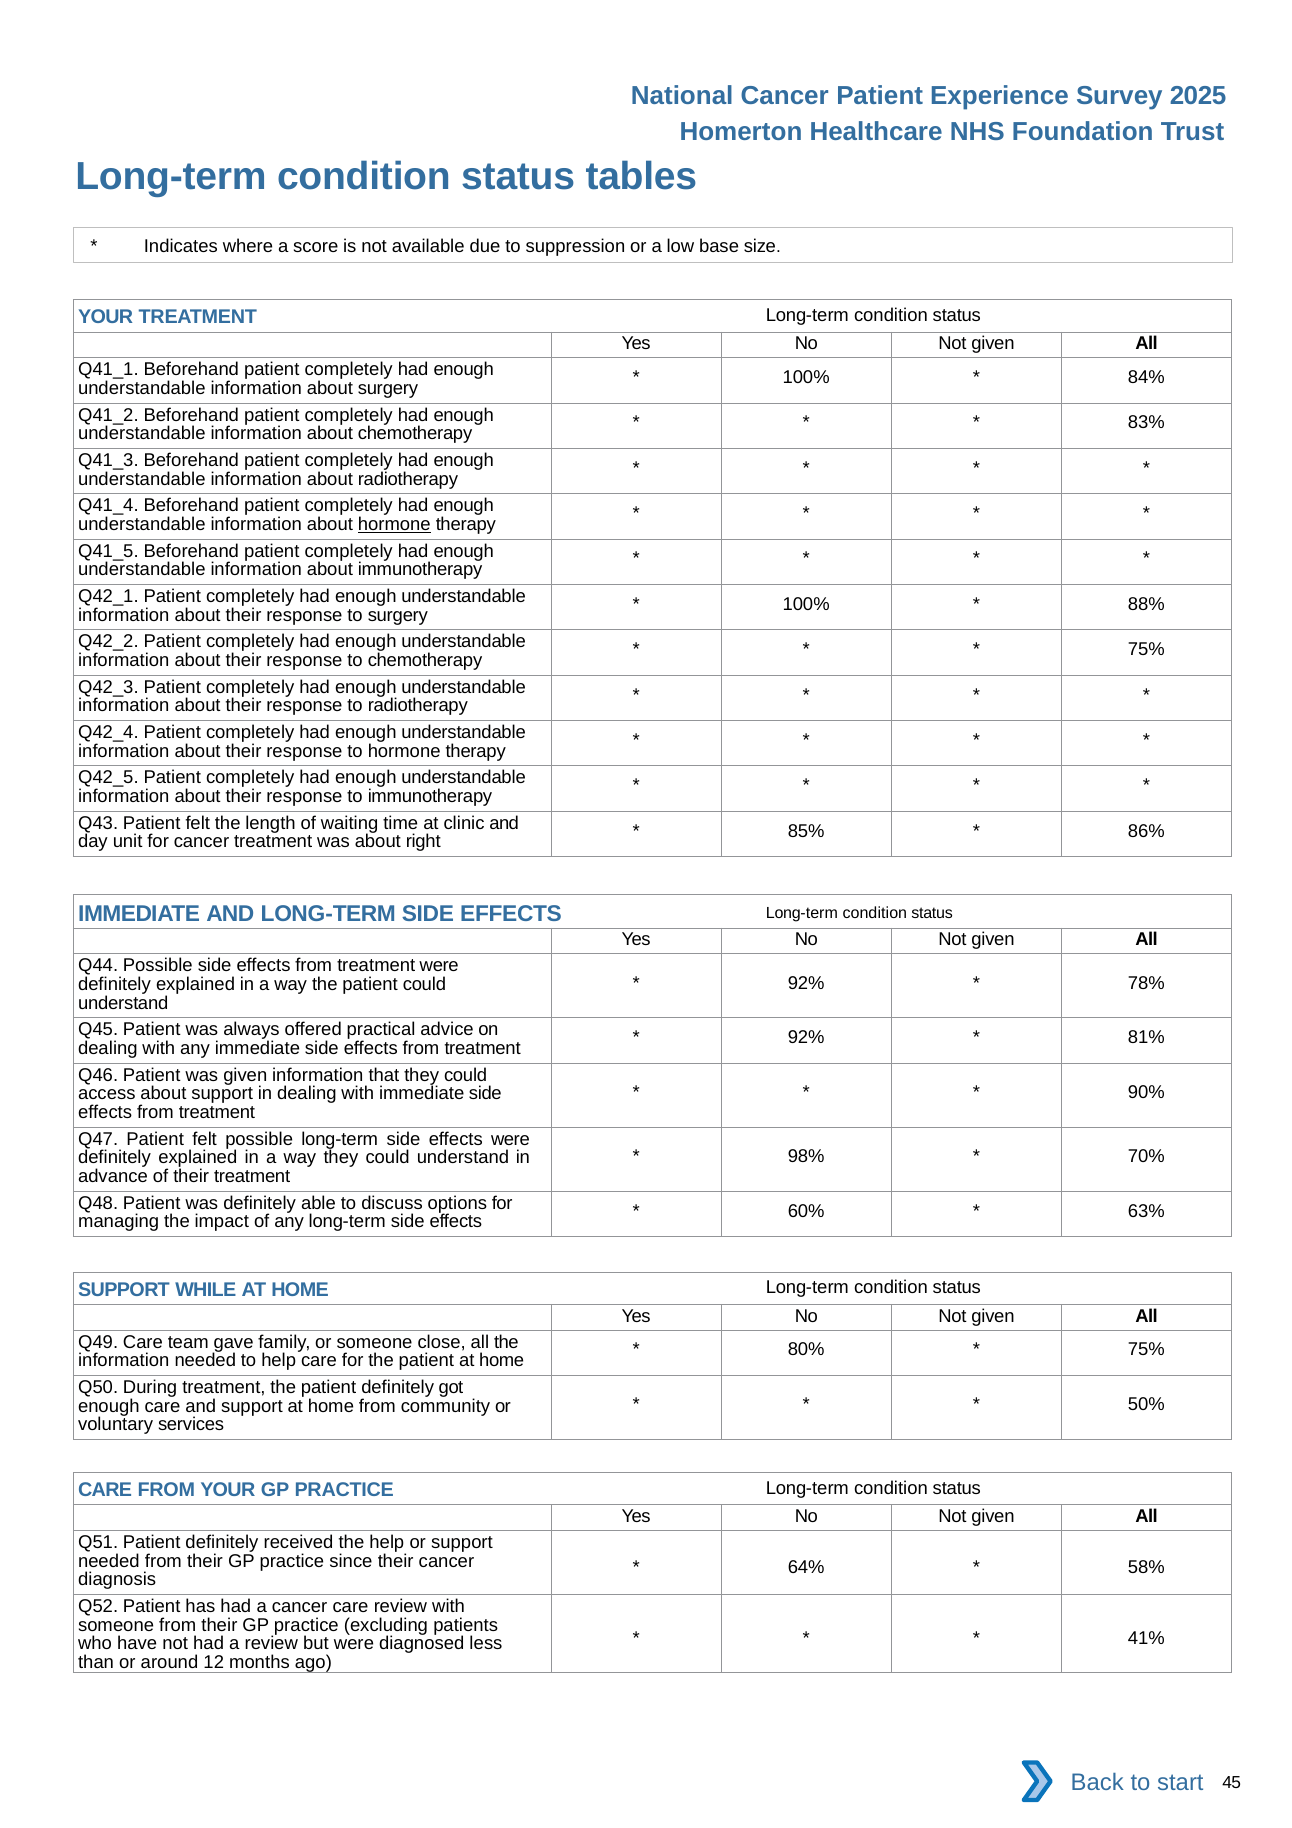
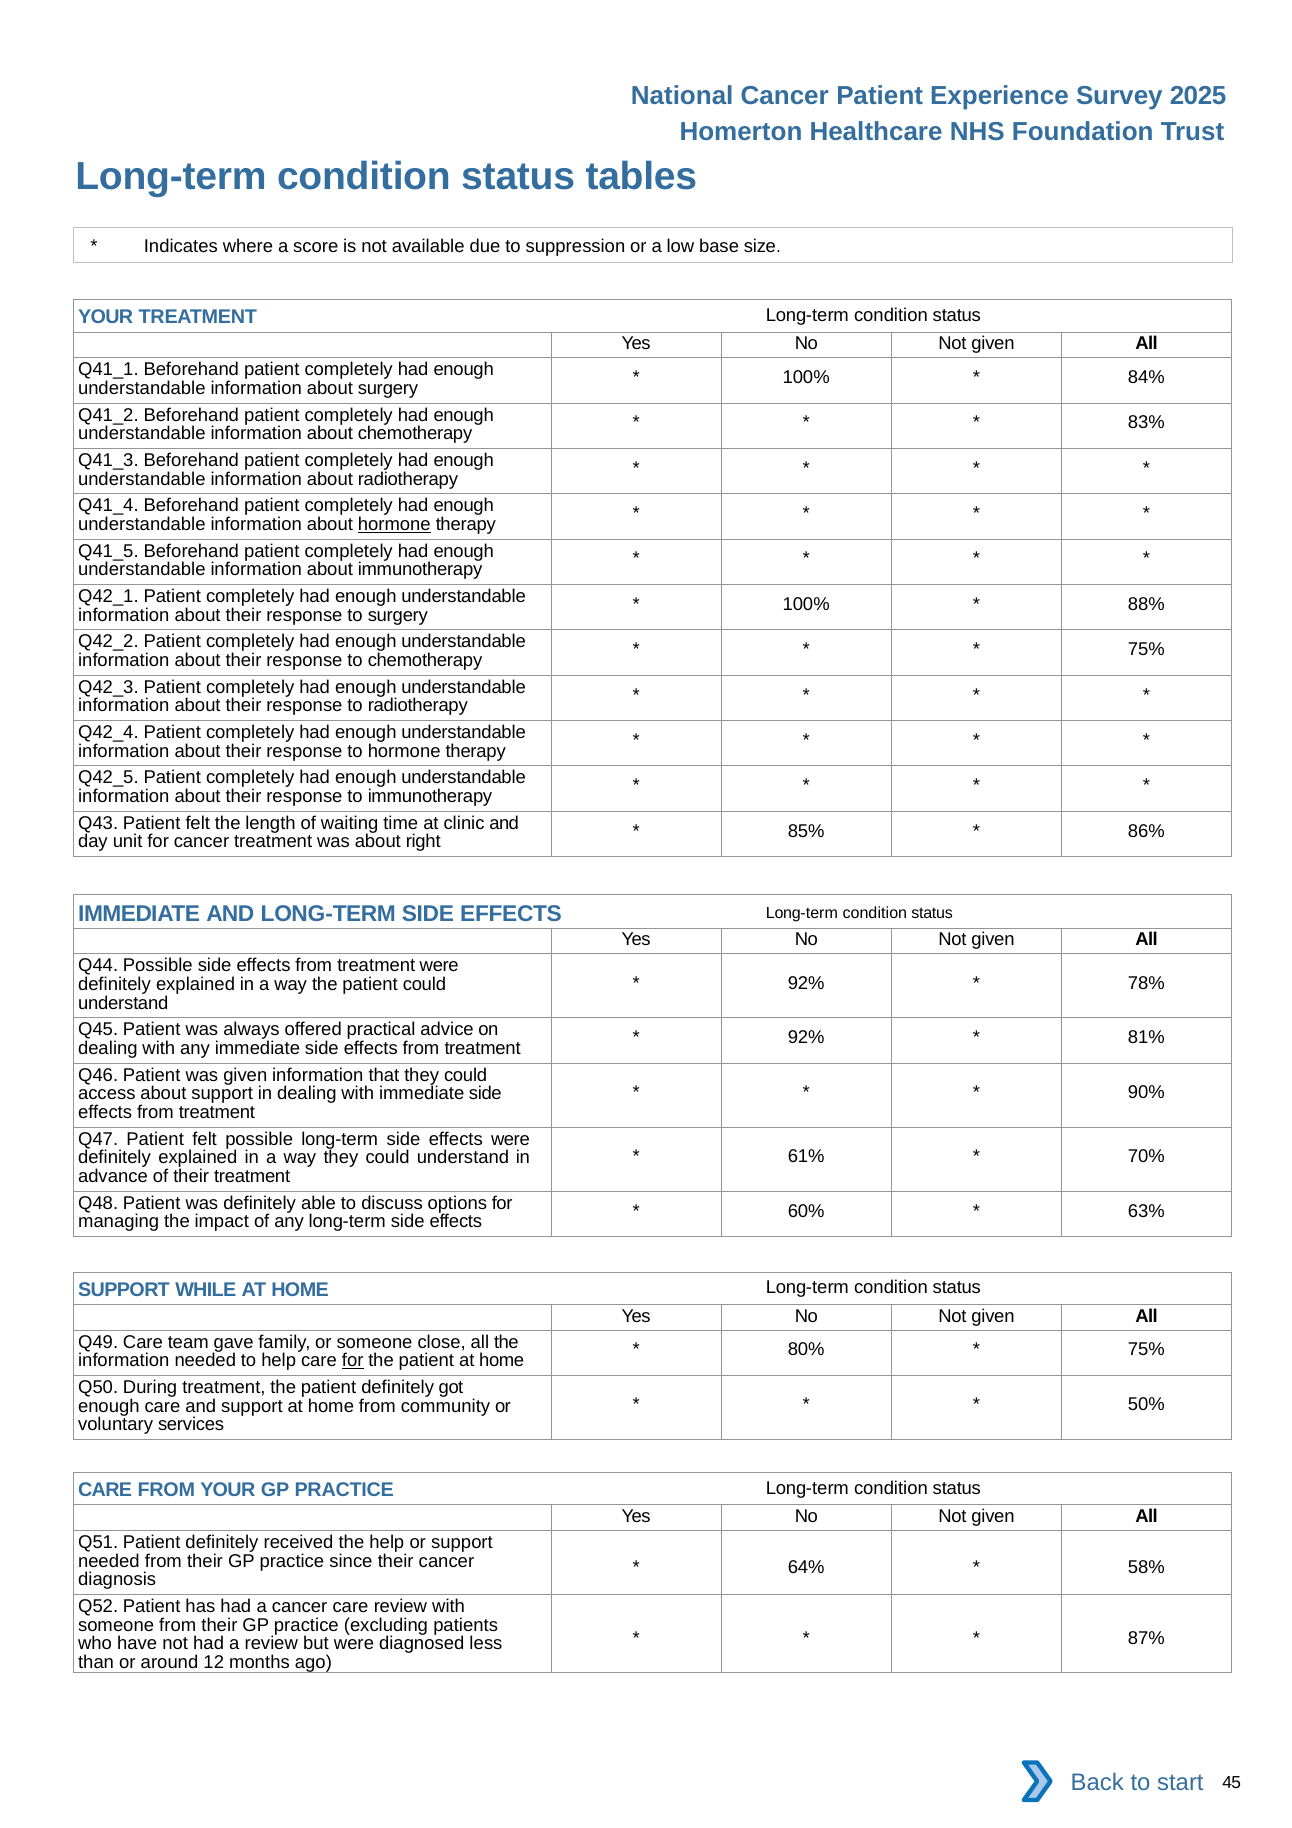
98%: 98% -> 61%
for at (353, 1361) underline: none -> present
41%: 41% -> 87%
